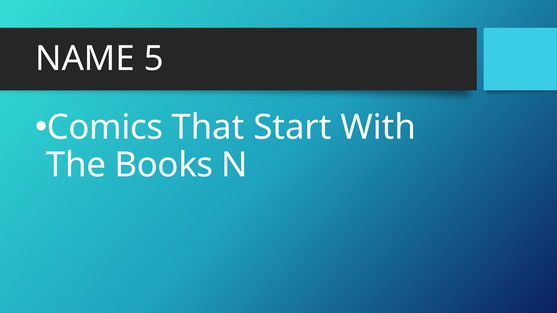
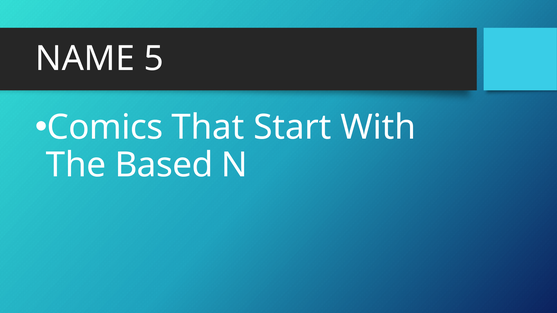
Books: Books -> Based
